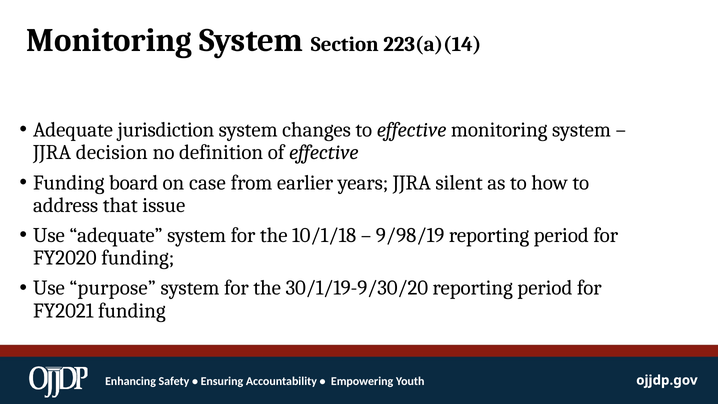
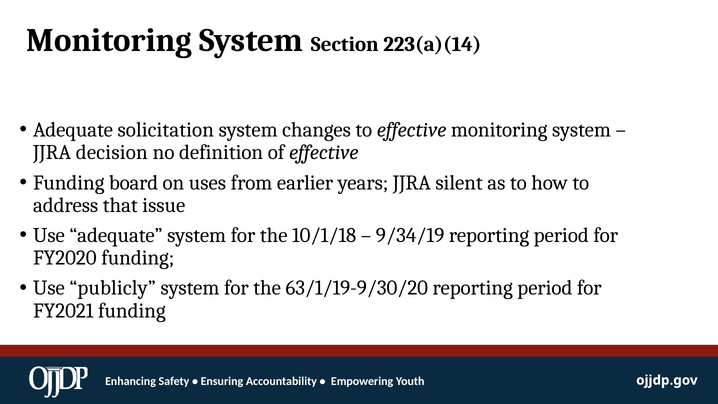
jurisdiction: jurisdiction -> solicitation
case: case -> uses
9/98/19: 9/98/19 -> 9/34/19
purpose: purpose -> publicly
30/1/19-9/30/20: 30/1/19-9/30/20 -> 63/1/19-9/30/20
